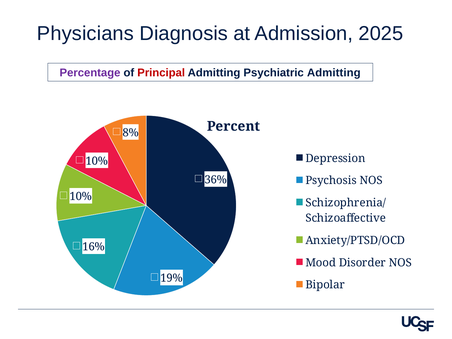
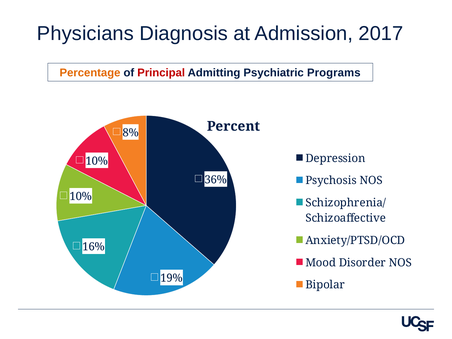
2025: 2025 -> 2017
Percentage colour: purple -> orange
Psychiatric Admitting: Admitting -> Programs
